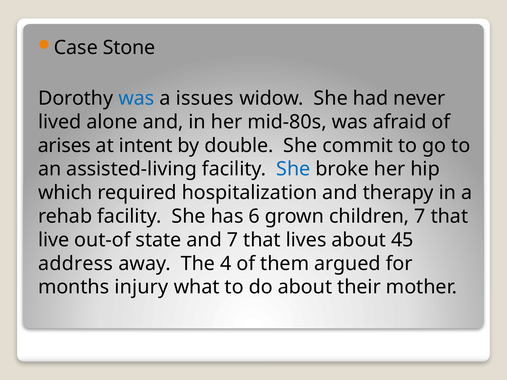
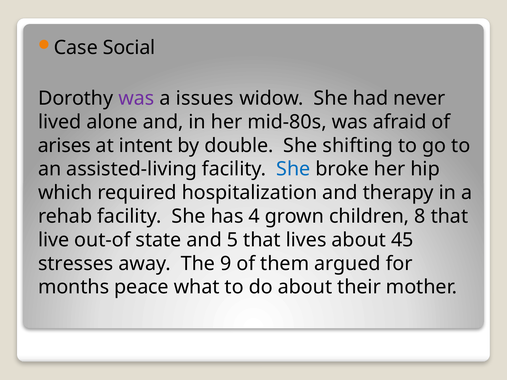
Stone: Stone -> Social
was at (136, 98) colour: blue -> purple
commit: commit -> shifting
6: 6 -> 4
children 7: 7 -> 8
and 7: 7 -> 5
address: address -> stresses
4: 4 -> 9
injury: injury -> peace
